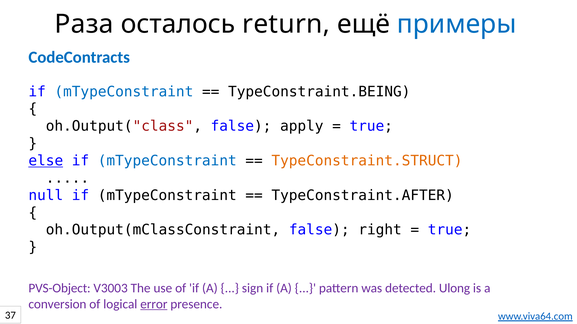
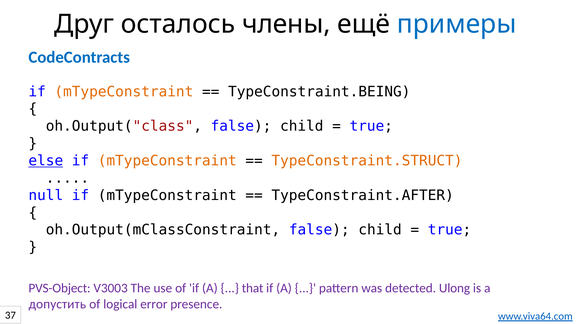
Раза: Раза -> Друг
return: return -> члены
mTypeConstraint at (124, 92) colour: blue -> orange
oh.Output("class false apply: apply -> child
mTypeConstraint at (167, 161) colour: blue -> orange
oh.Output(mClassConstraint false right: right -> child
sign: sign -> that
conversion: conversion -> допустить
error underline: present -> none
